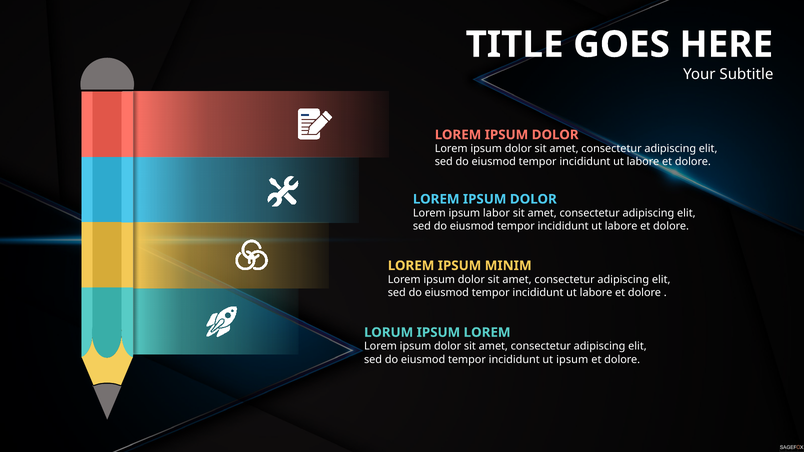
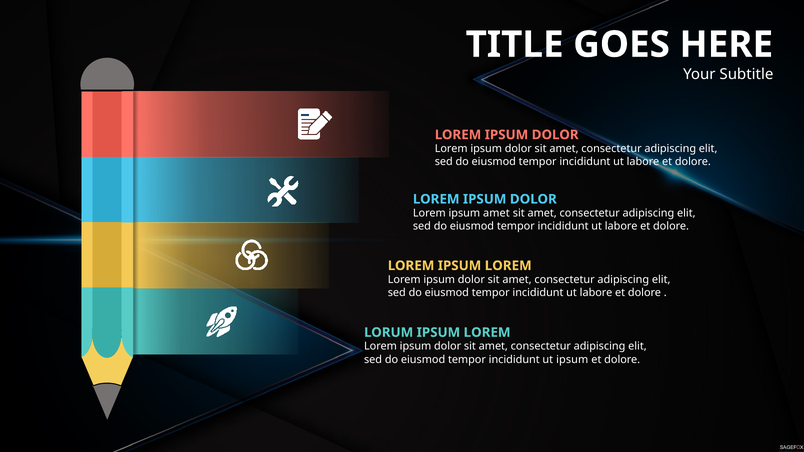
ipsum labor: labor -> amet
LOREM IPSUM MINIM: MINIM -> LOREM
